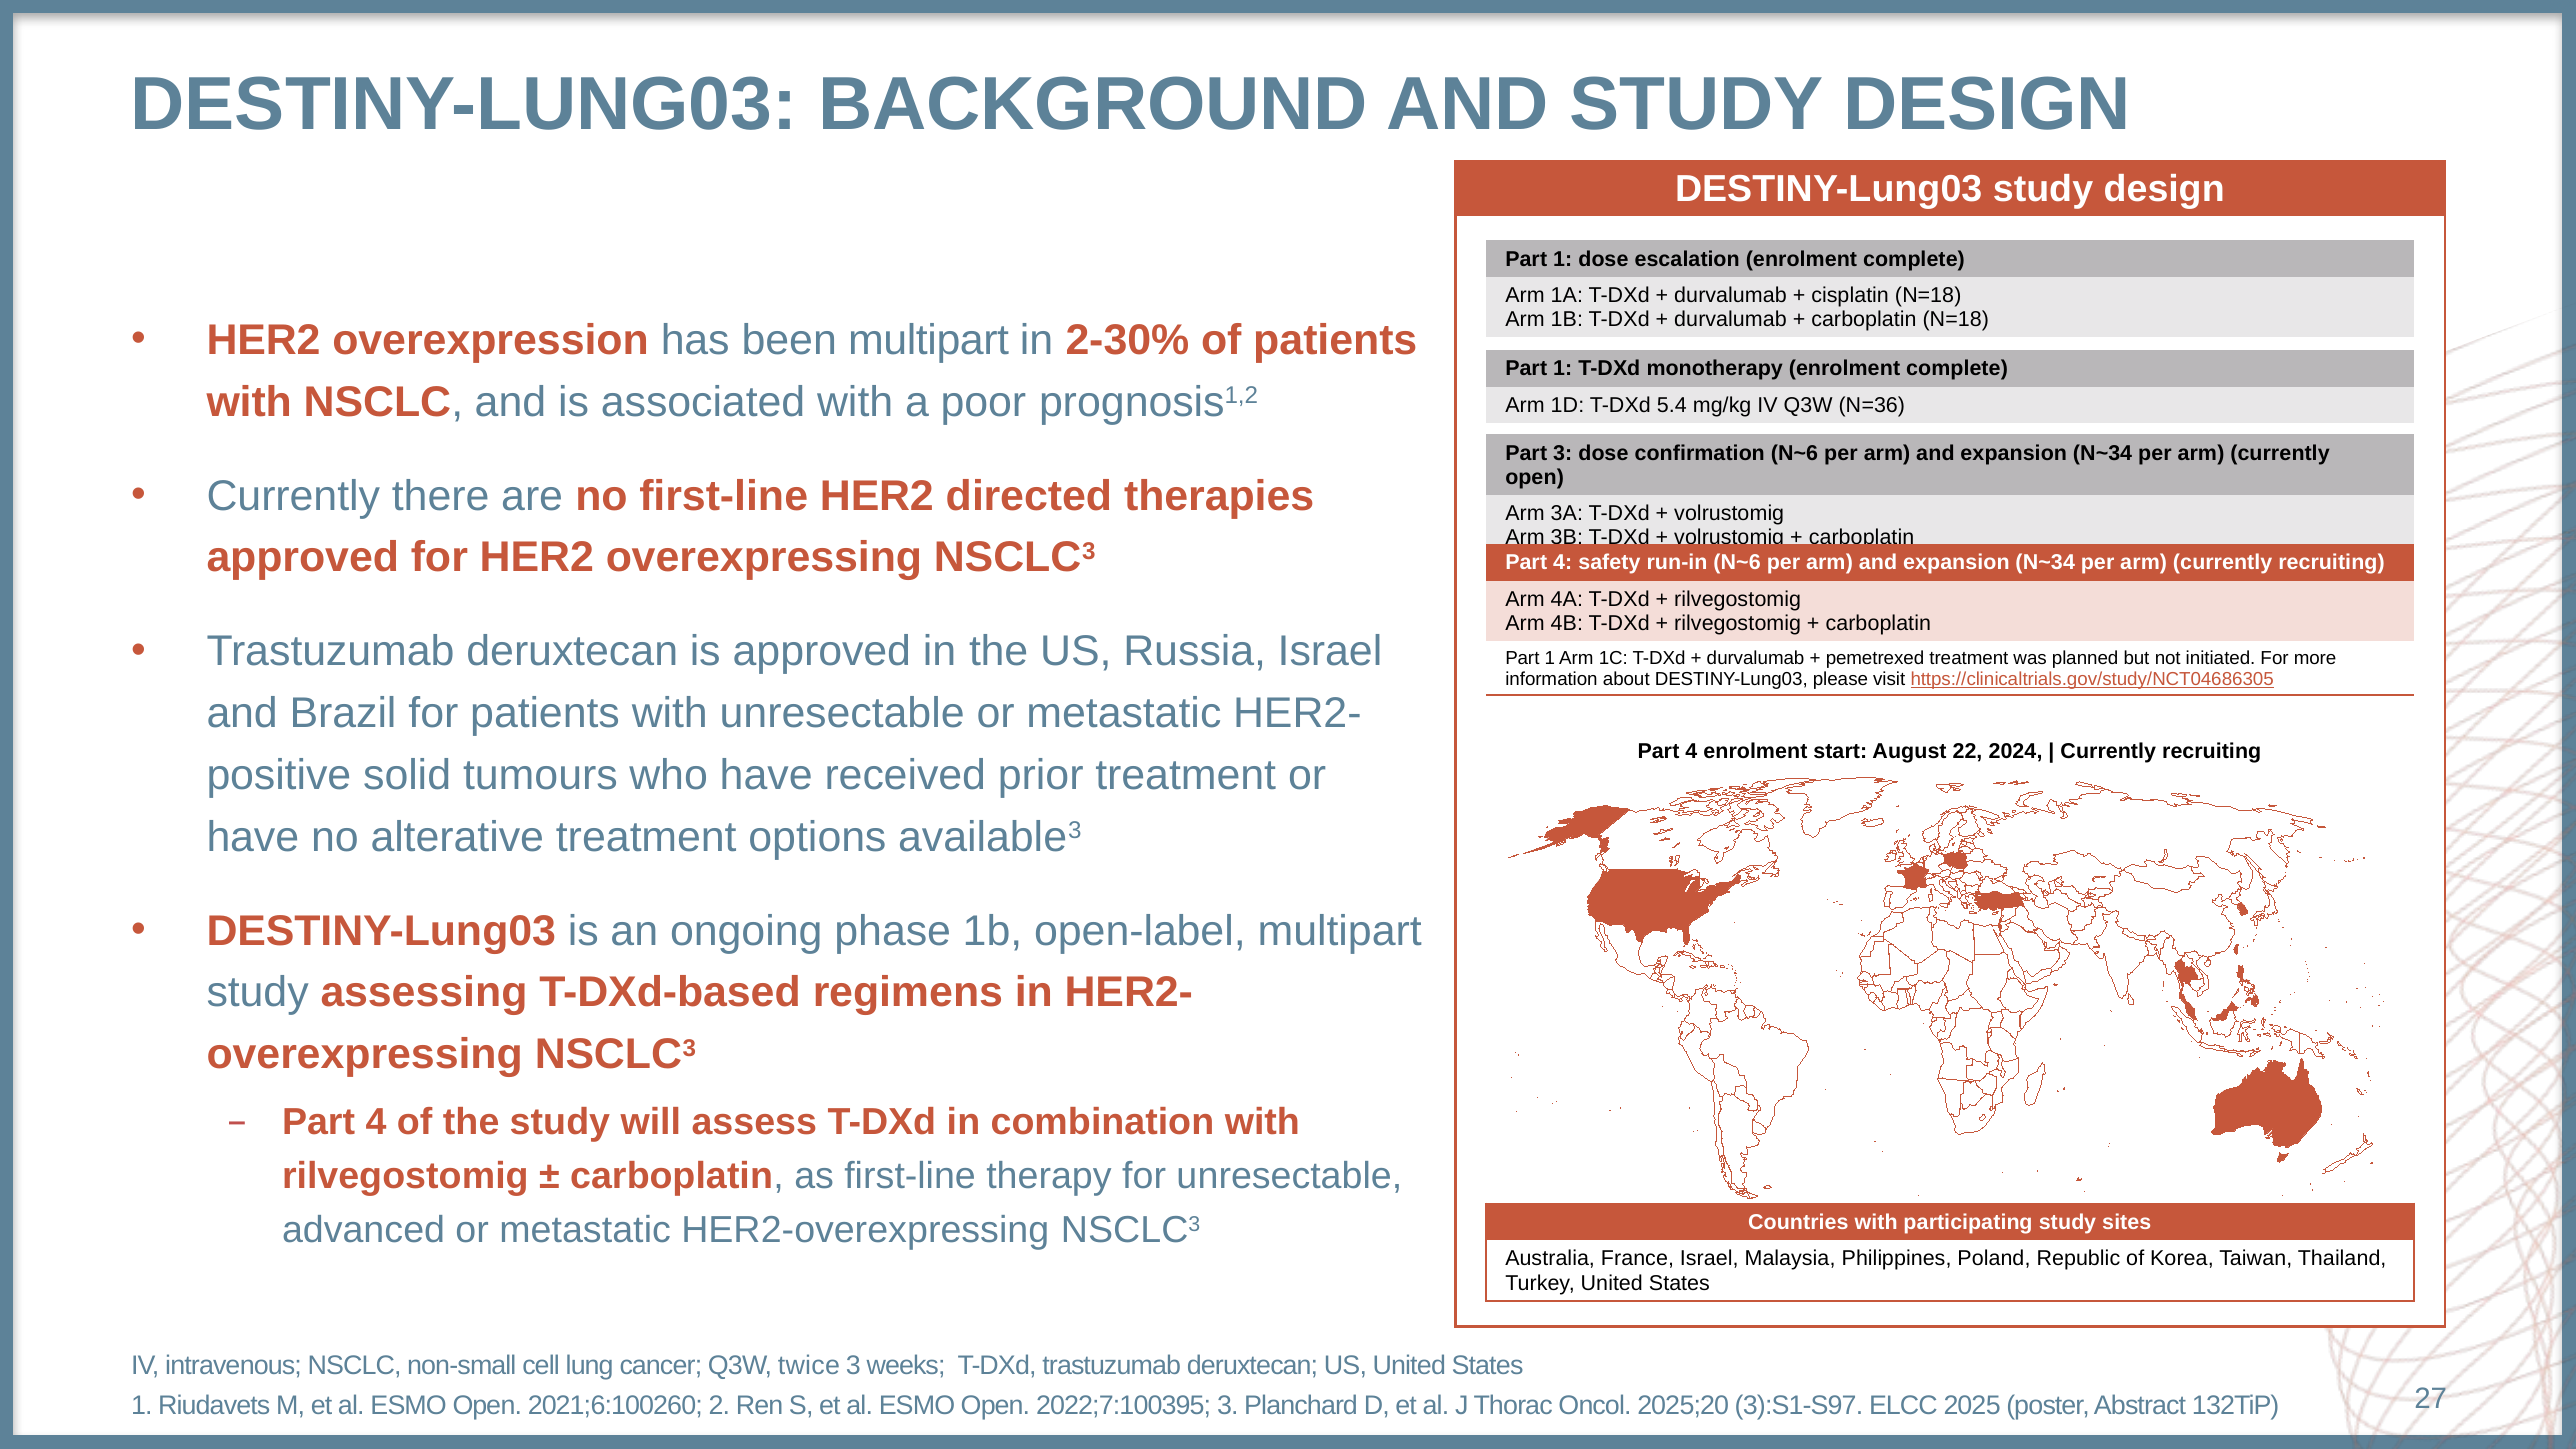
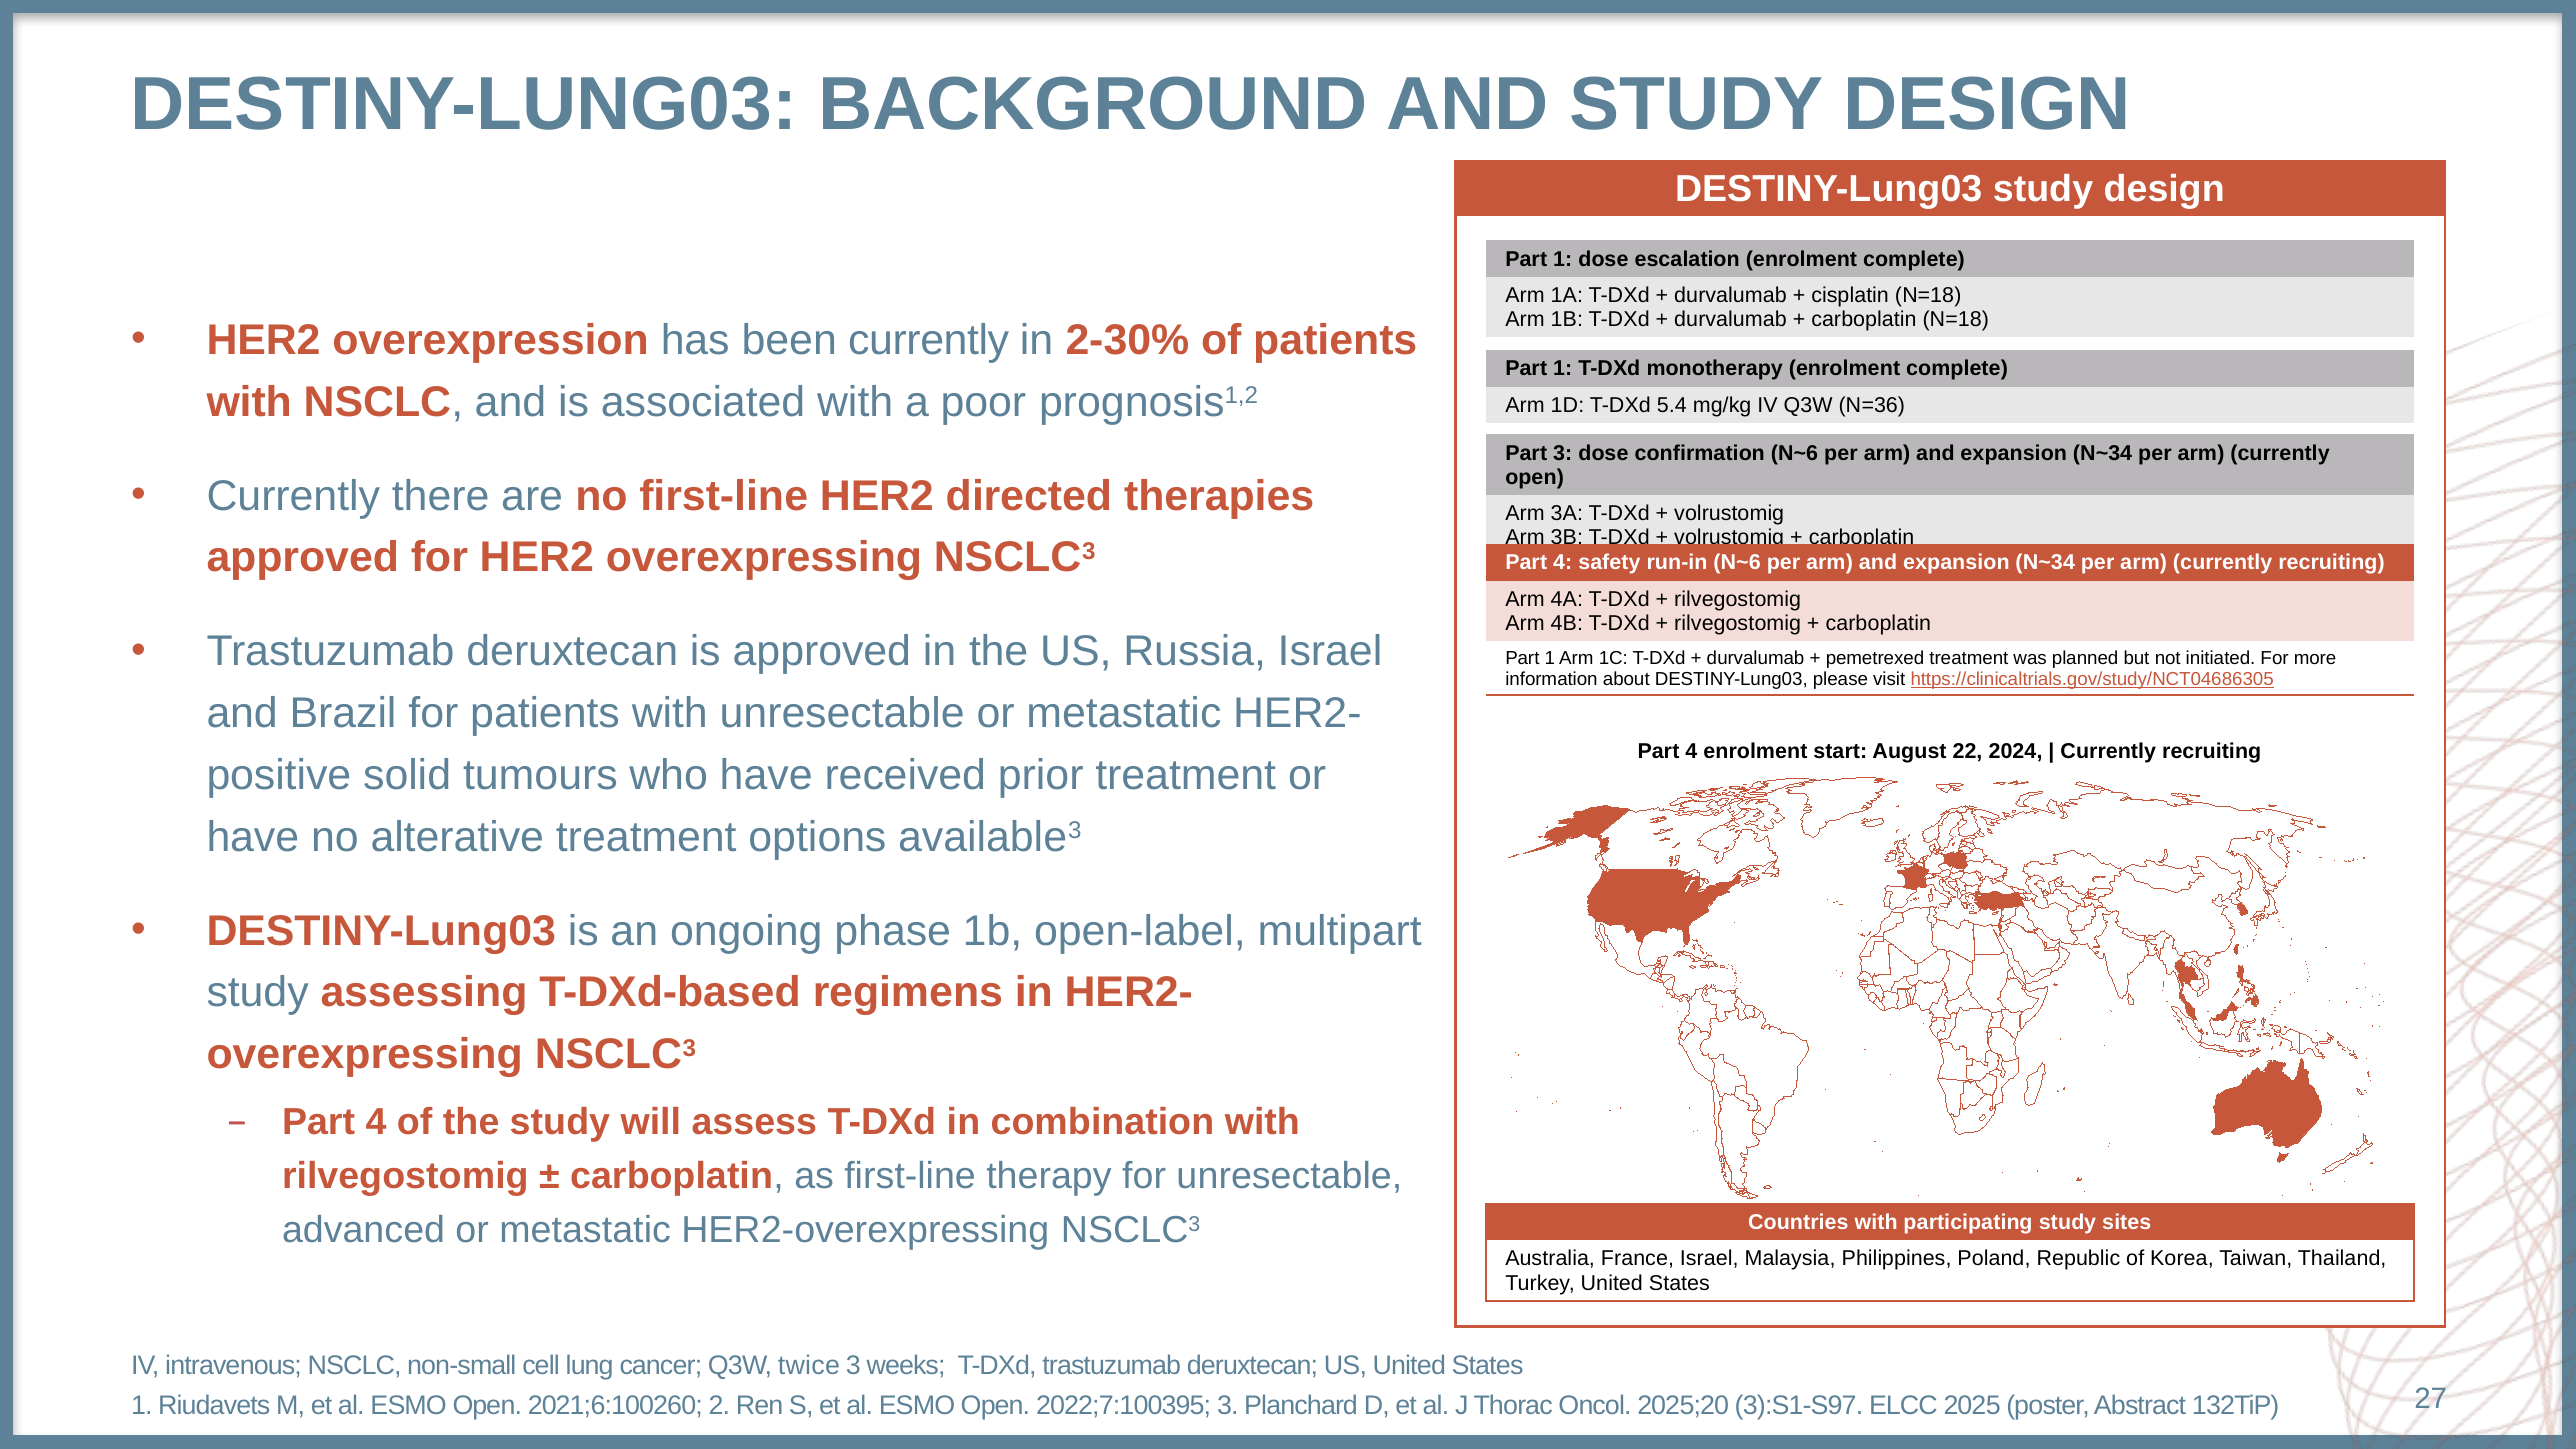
been multipart: multipart -> currently
